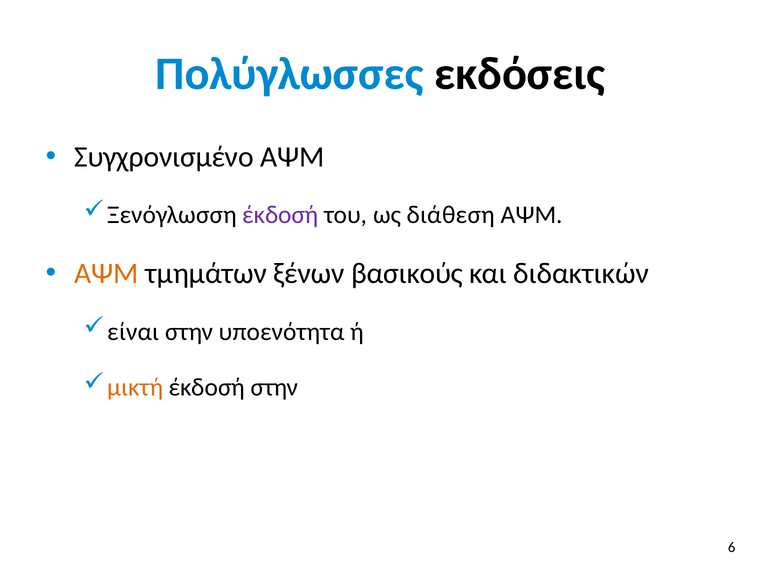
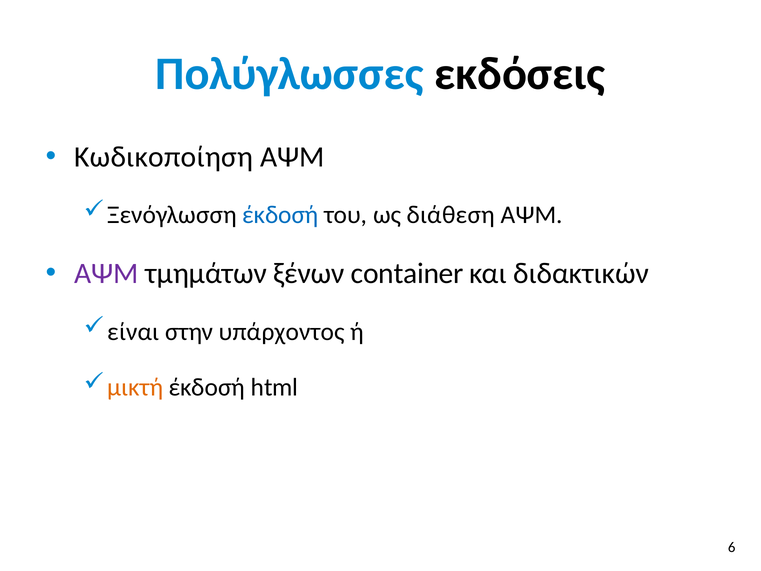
Συγχρονισμένο: Συγχρονισμένο -> Κωδικοποίηση
έκδοσή at (280, 215) colour: purple -> blue
ΑΨΜ at (106, 273) colour: orange -> purple
βασικούς: βασικούς -> container
υποενότητα: υποενότητα -> υπάρχοντος
έκδοσή στην: στην -> html
